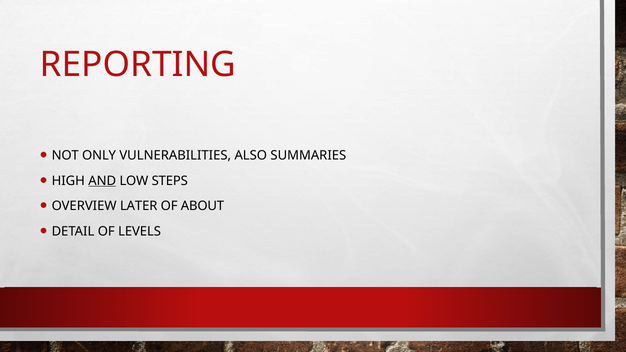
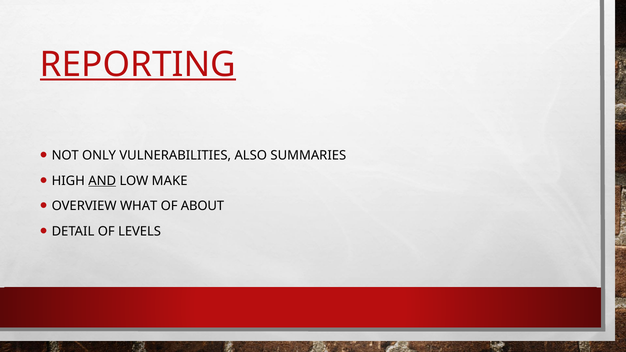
REPORTING underline: none -> present
STEPS: STEPS -> MAKE
LATER: LATER -> WHAT
